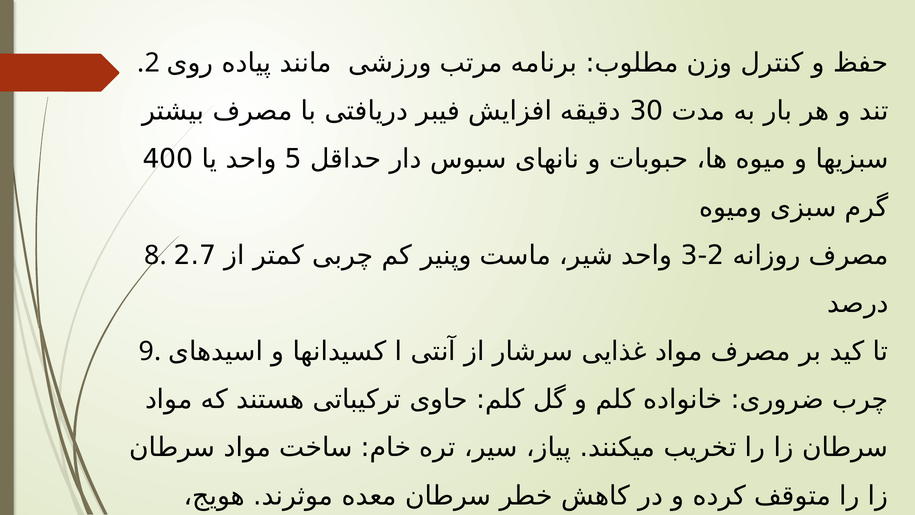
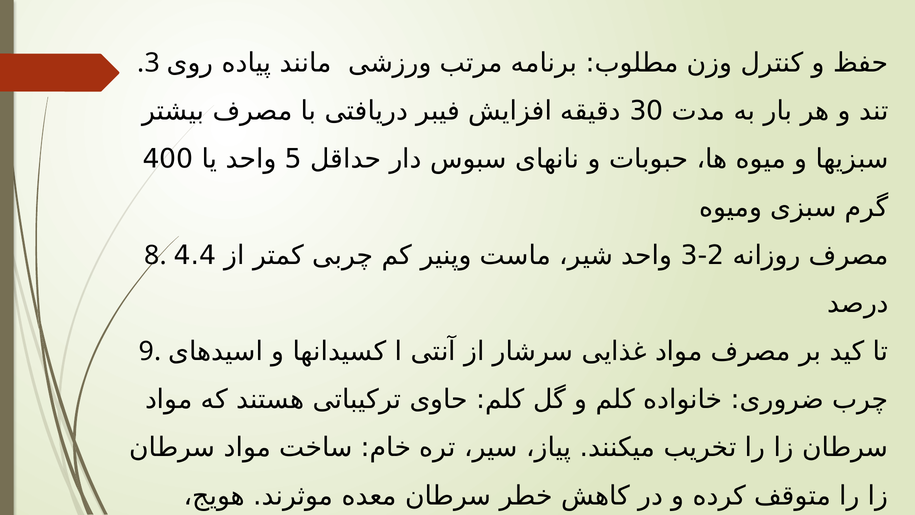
.2: .2 -> .3
2.7: 2.7 -> 4.4
